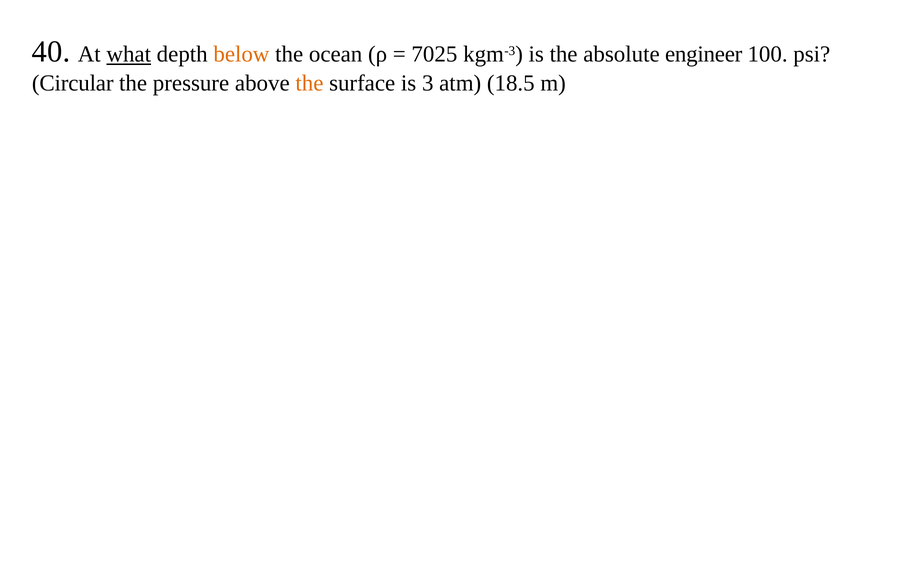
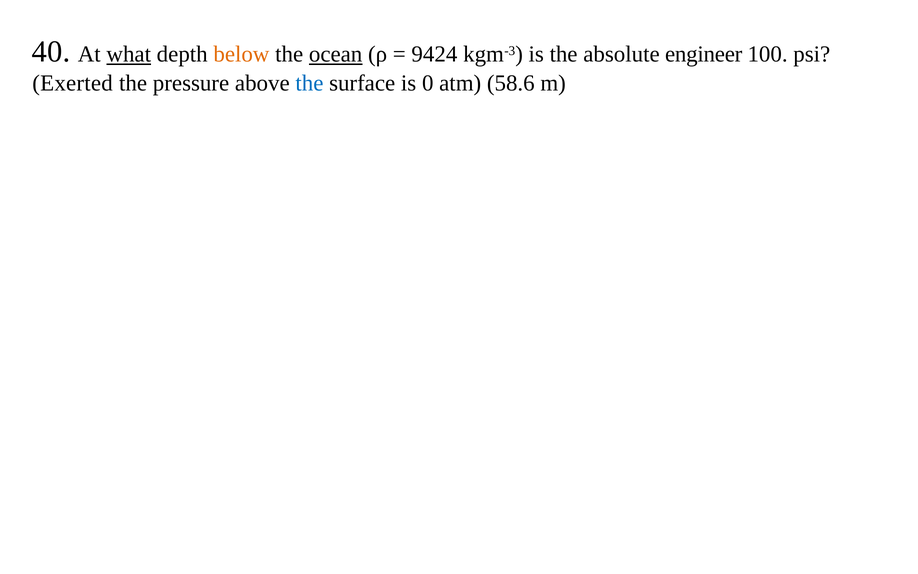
ocean underline: none -> present
7025: 7025 -> 9424
Circular: Circular -> Exerted
the at (309, 83) colour: orange -> blue
3: 3 -> 0
18.5: 18.5 -> 58.6
